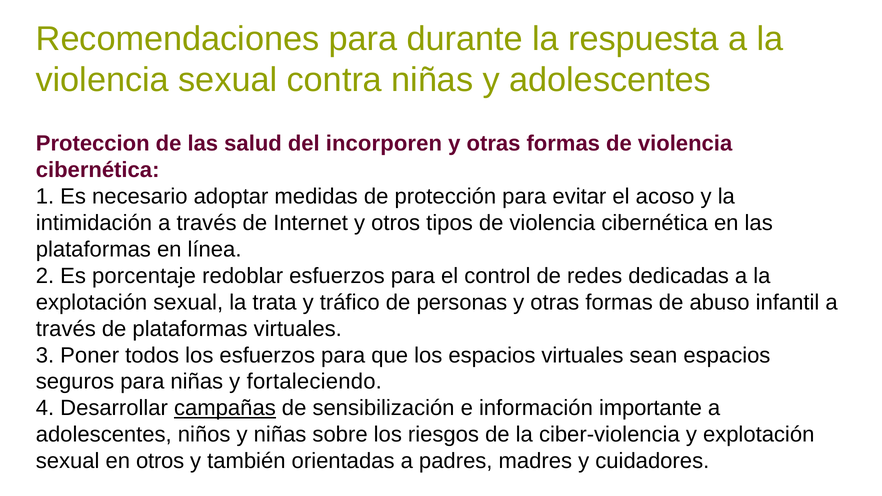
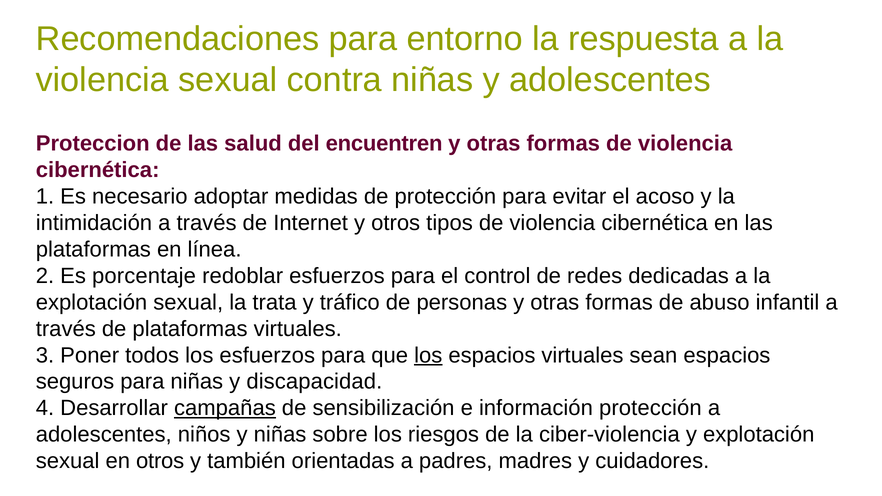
durante: durante -> entorno
incorporen: incorporen -> encuentren
los at (428, 355) underline: none -> present
fortaleciendo: fortaleciendo -> discapacidad
información importante: importante -> protección
